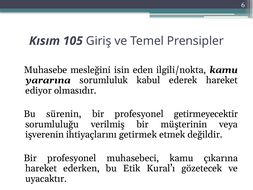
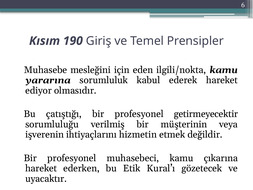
105: 105 -> 190
isin: isin -> için
sürenin: sürenin -> çatıştığı
getirmek: getirmek -> hizmetin
